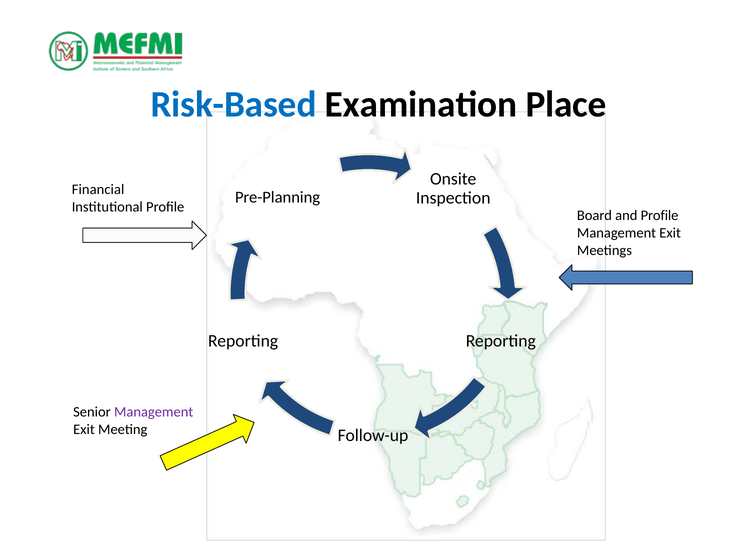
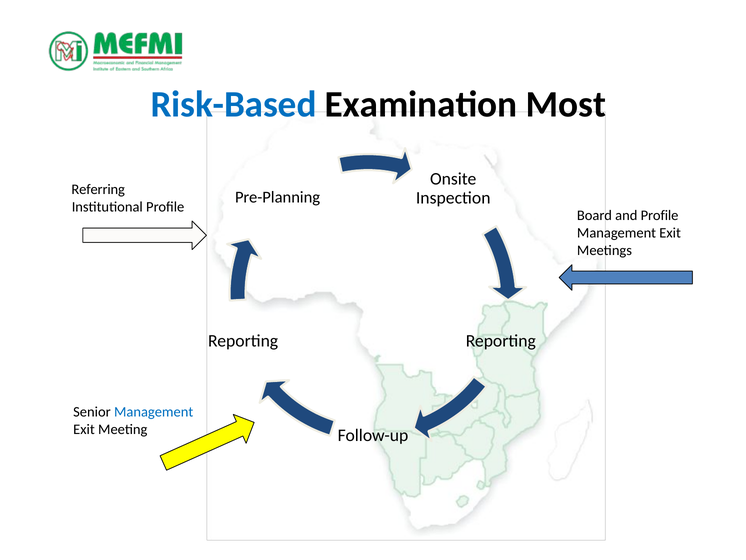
Place: Place -> Most
Financial: Financial -> Referring
Management at (154, 412) colour: purple -> blue
